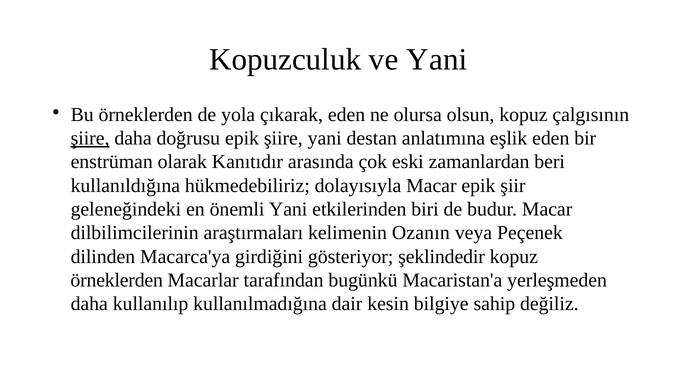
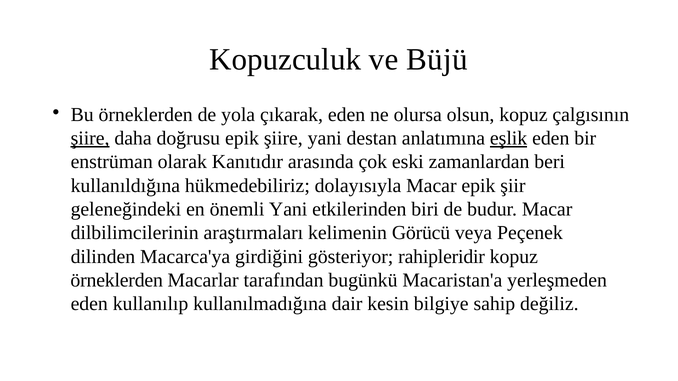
ve Yani: Yani -> Büjü
eşlik underline: none -> present
Ozanın: Ozanın -> Görücü
şeklindedir: şeklindedir -> rahipleridir
daha at (89, 304): daha -> eden
